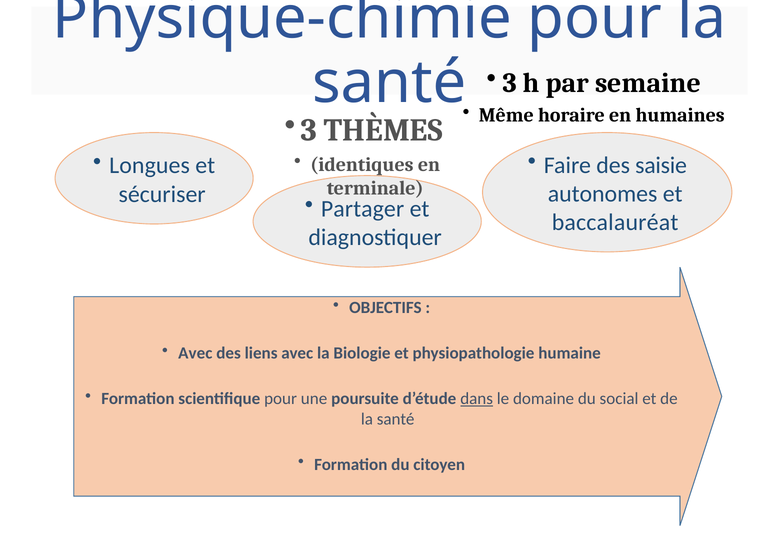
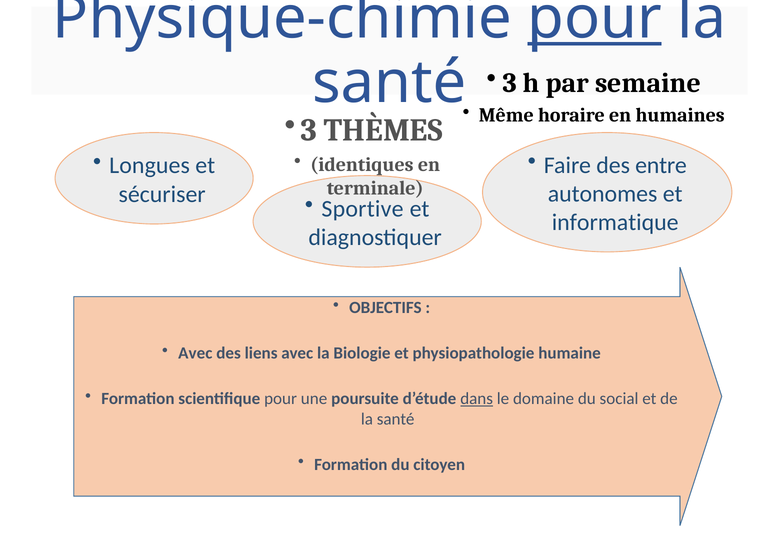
pour at (595, 18) underline: none -> present
saisie: saisie -> entre
Partager: Partager -> Sportive
baccalauréat: baccalauréat -> informatique
